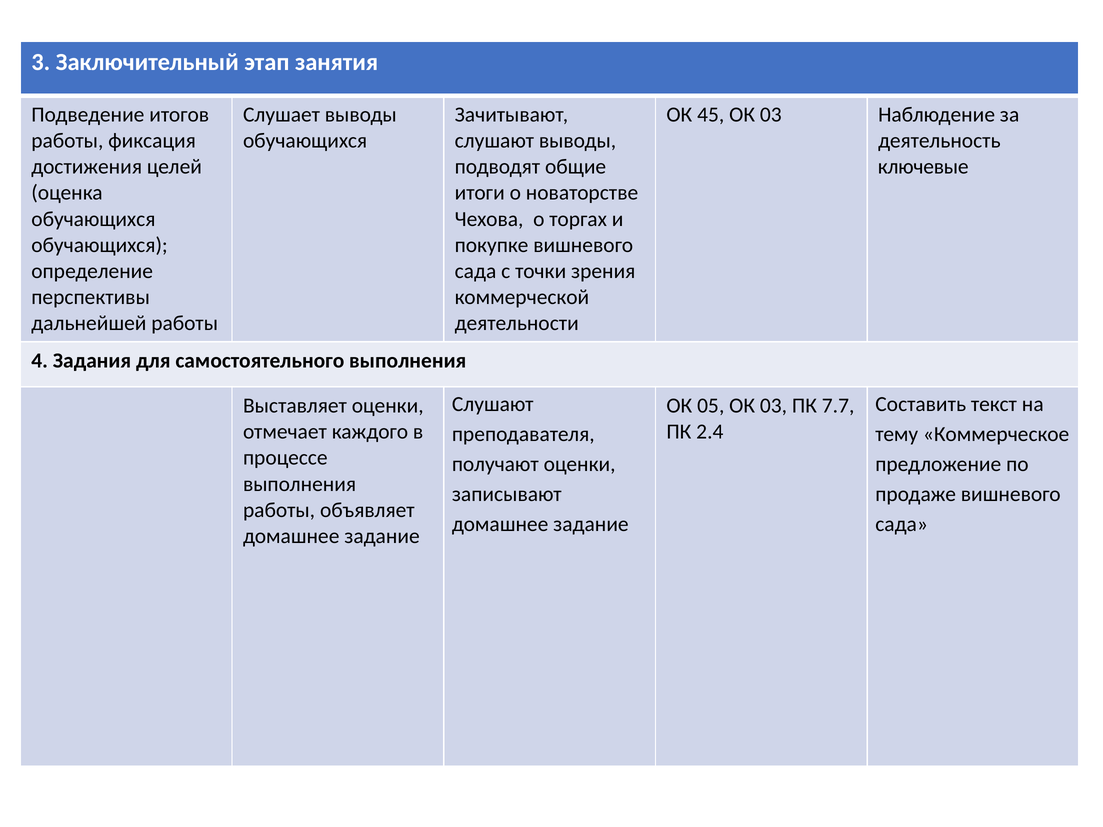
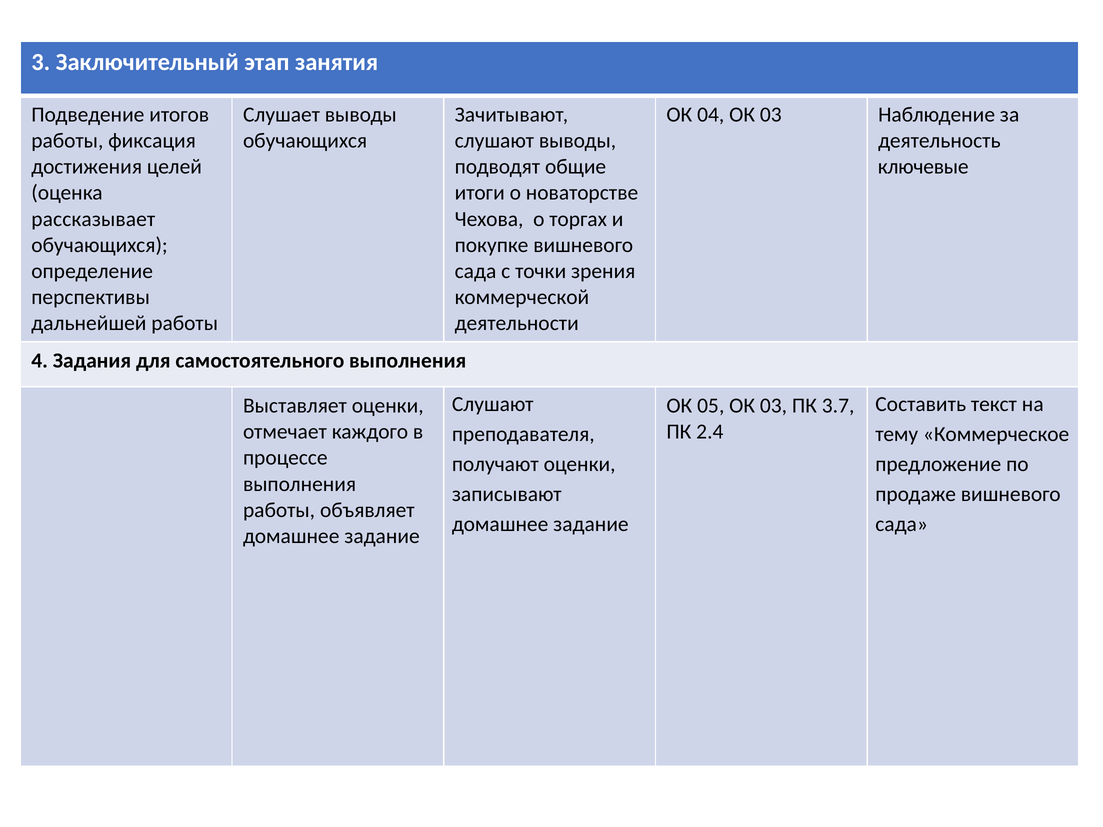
45: 45 -> 04
обучающихся at (93, 219): обучающихся -> рассказывает
7.7: 7.7 -> 3.7
